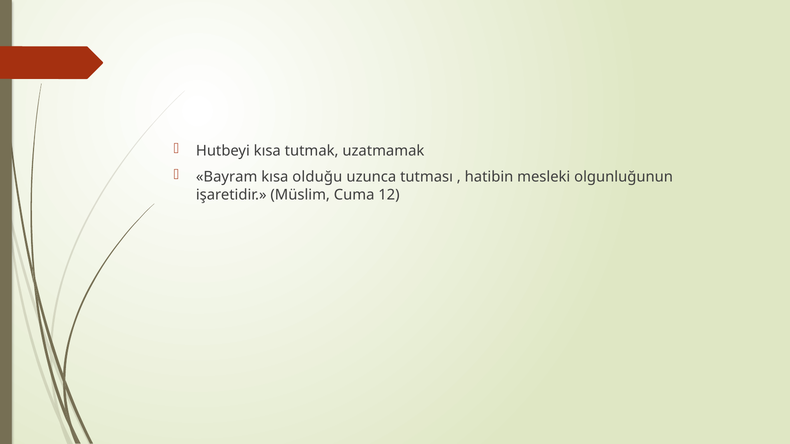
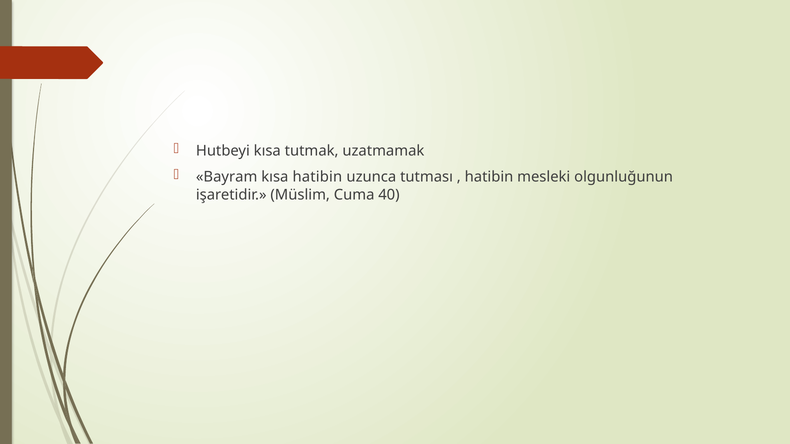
kısa olduğu: olduğu -> hatibin
12: 12 -> 40
